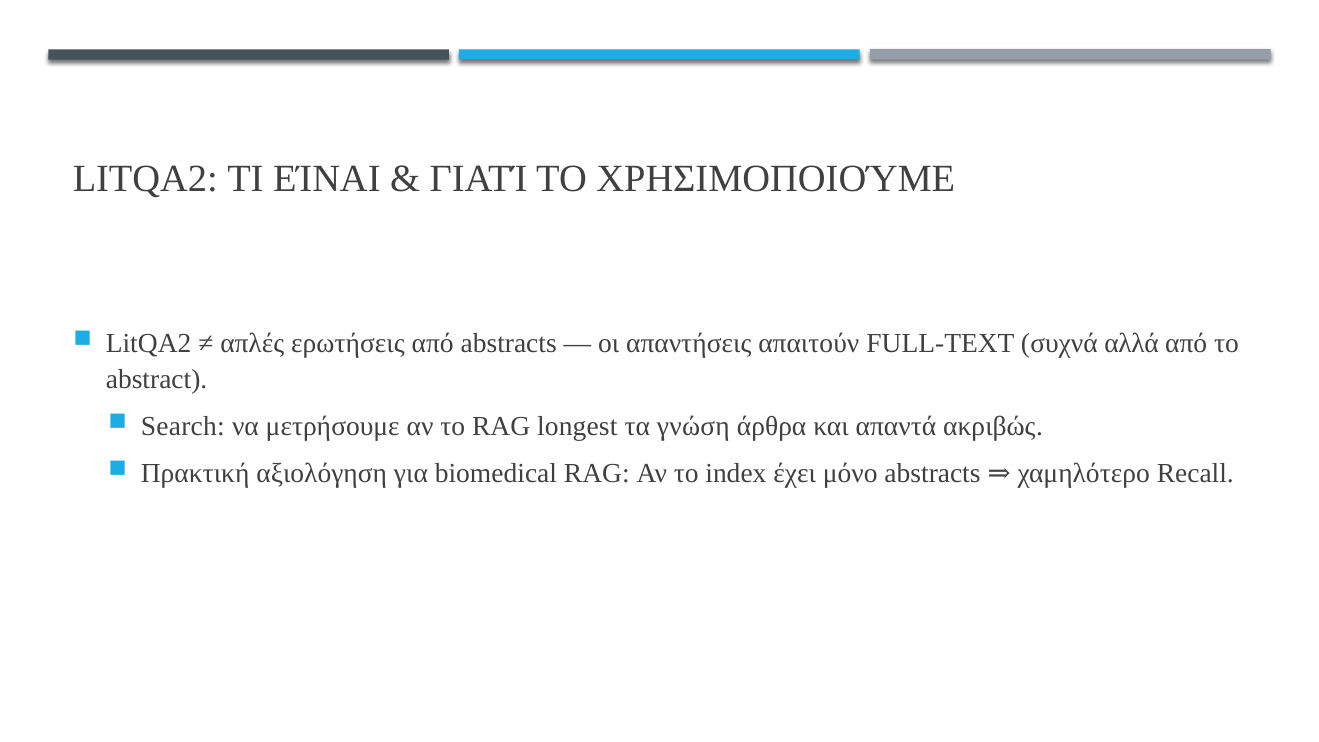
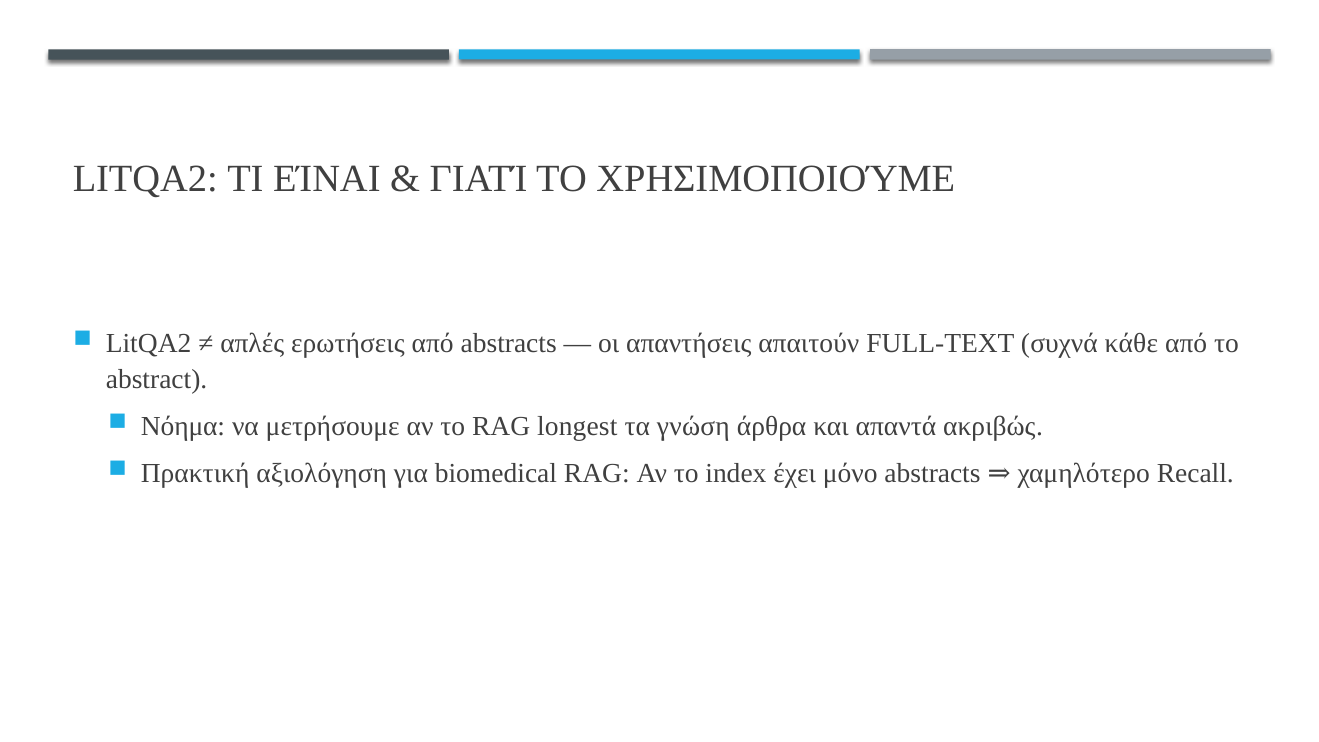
αλλά: αλλά -> κάθε
Search: Search -> Νόημα
